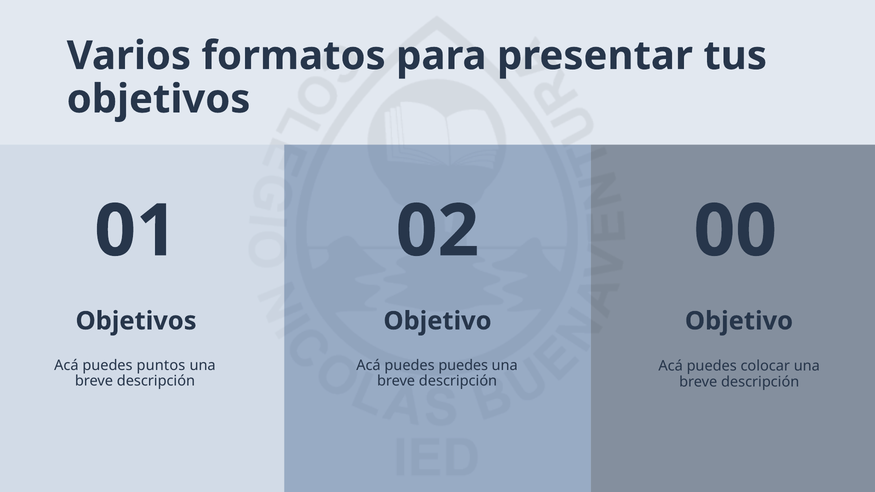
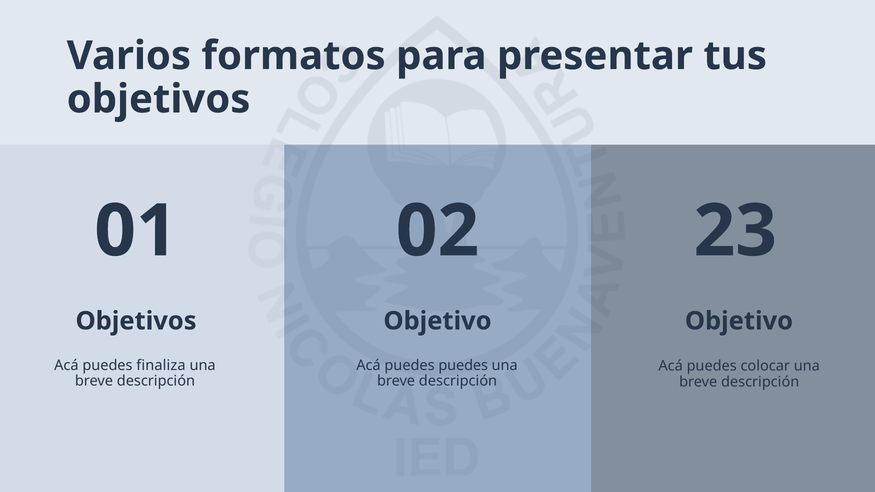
00: 00 -> 23
puntos: puntos -> finaliza
